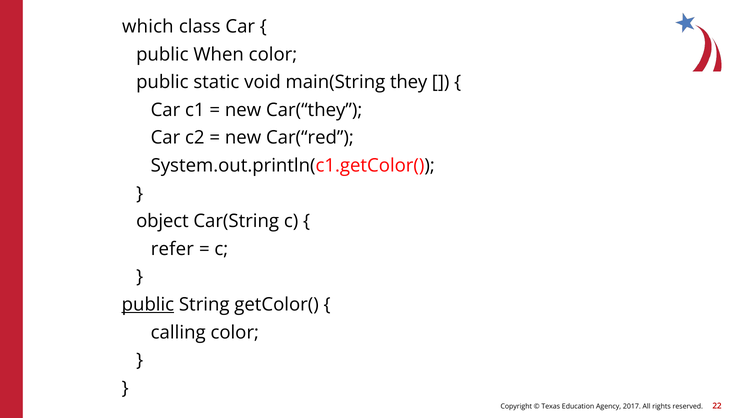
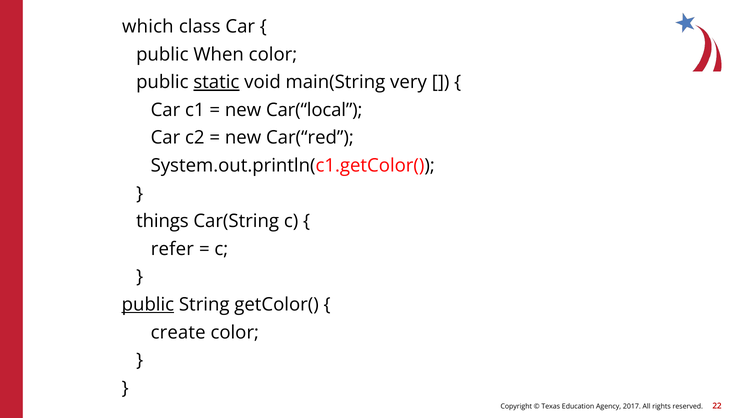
static underline: none -> present
they: they -> very
Car(“they: Car(“they -> Car(“local
object: object -> things
calling: calling -> create
